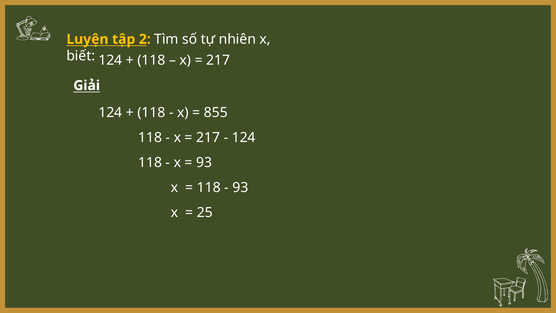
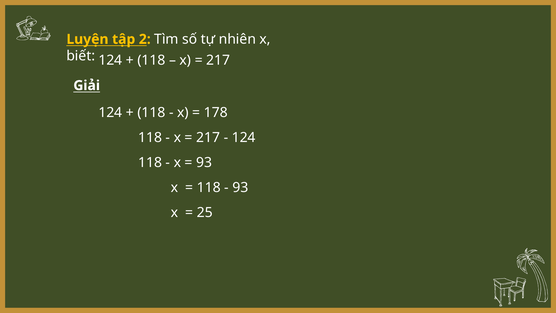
855: 855 -> 178
